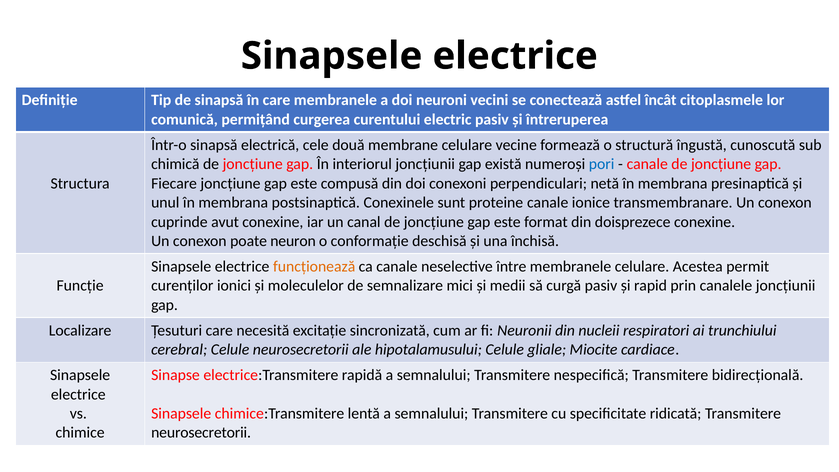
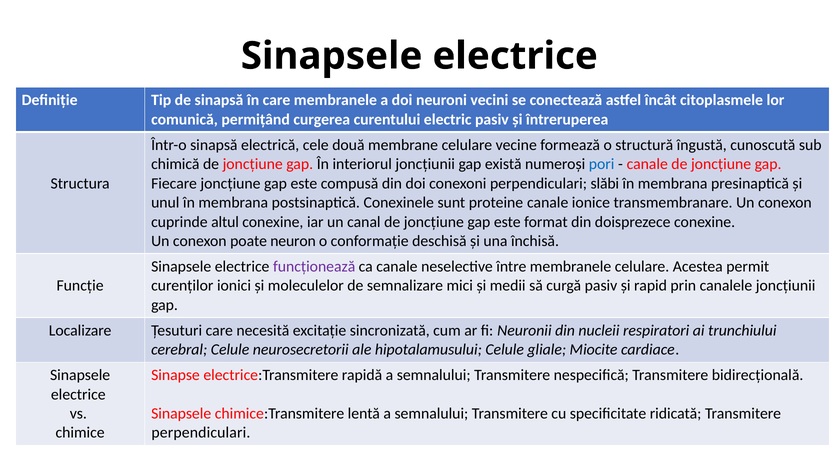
netă: netă -> slăbi
avut: avut -> altul
funcționează colour: orange -> purple
neurosecretorii at (201, 433): neurosecretorii -> perpendiculari
